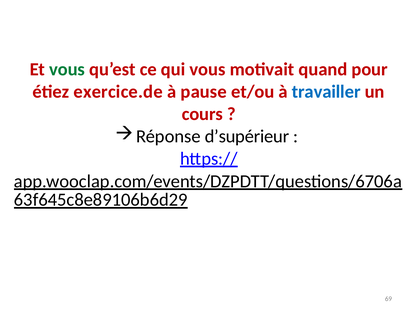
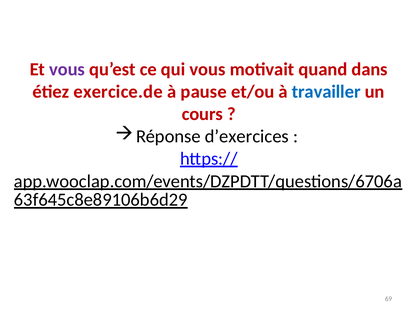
vous at (67, 69) colour: green -> purple
pour: pour -> dans
d’supérieur: d’supérieur -> d’exercices
